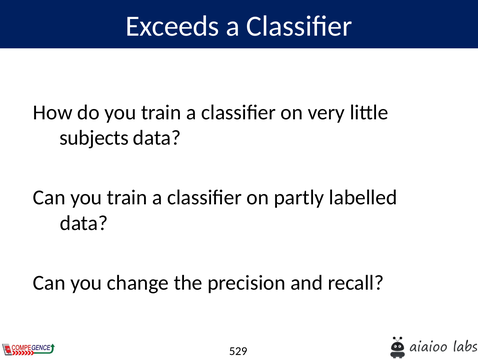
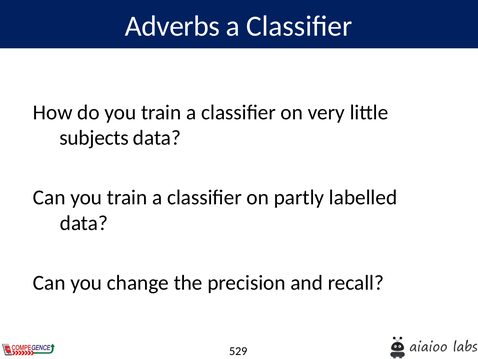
Exceeds: Exceeds -> Adverbs
